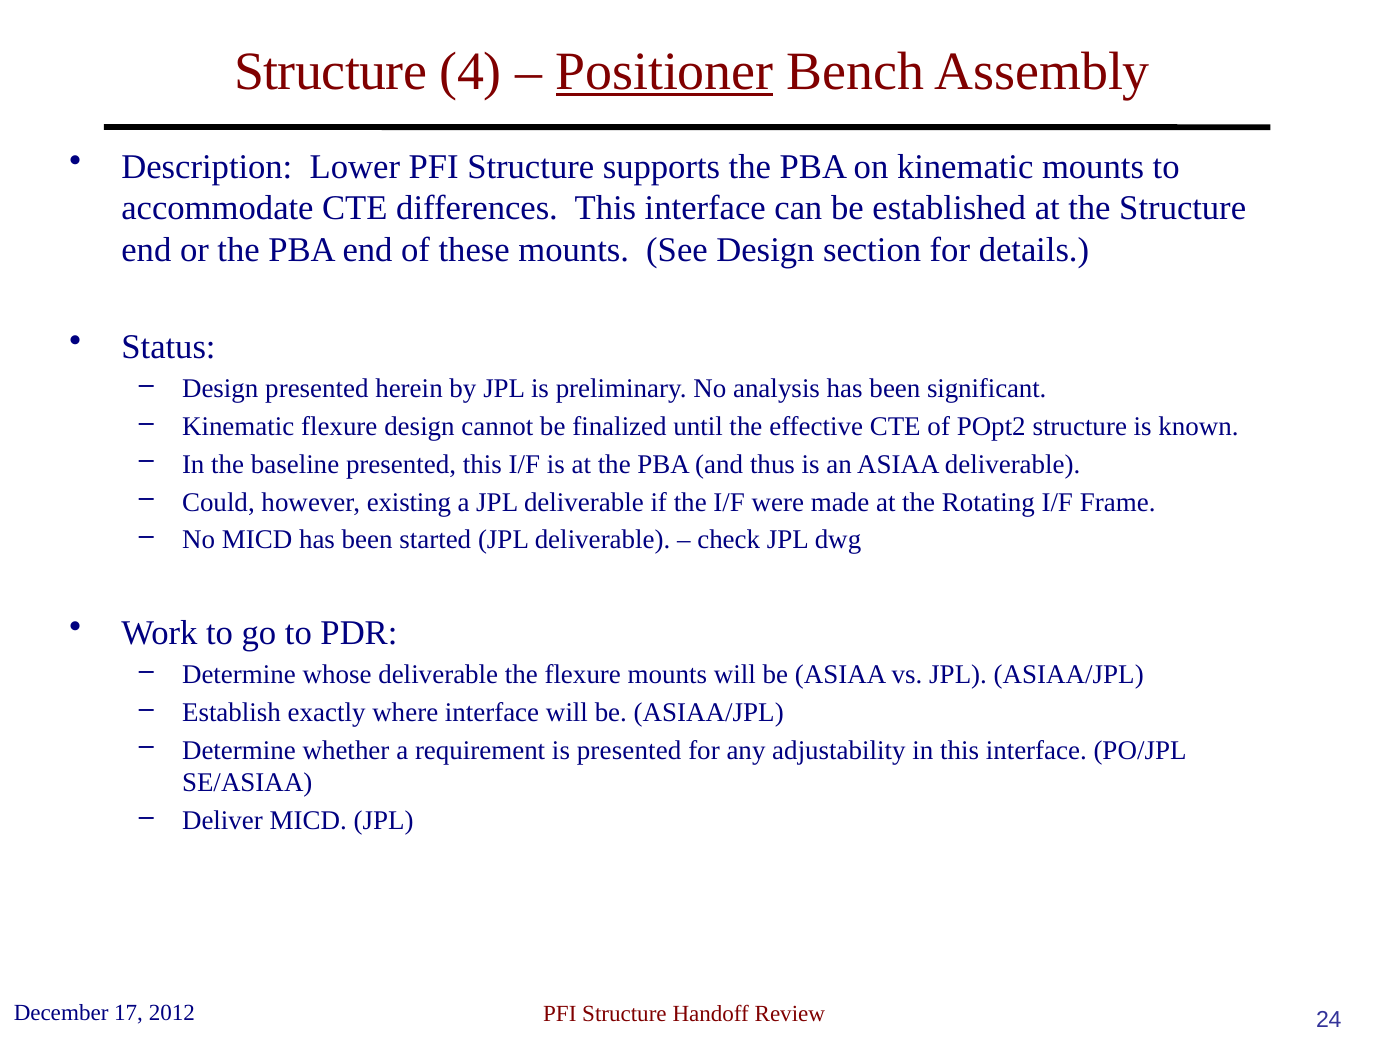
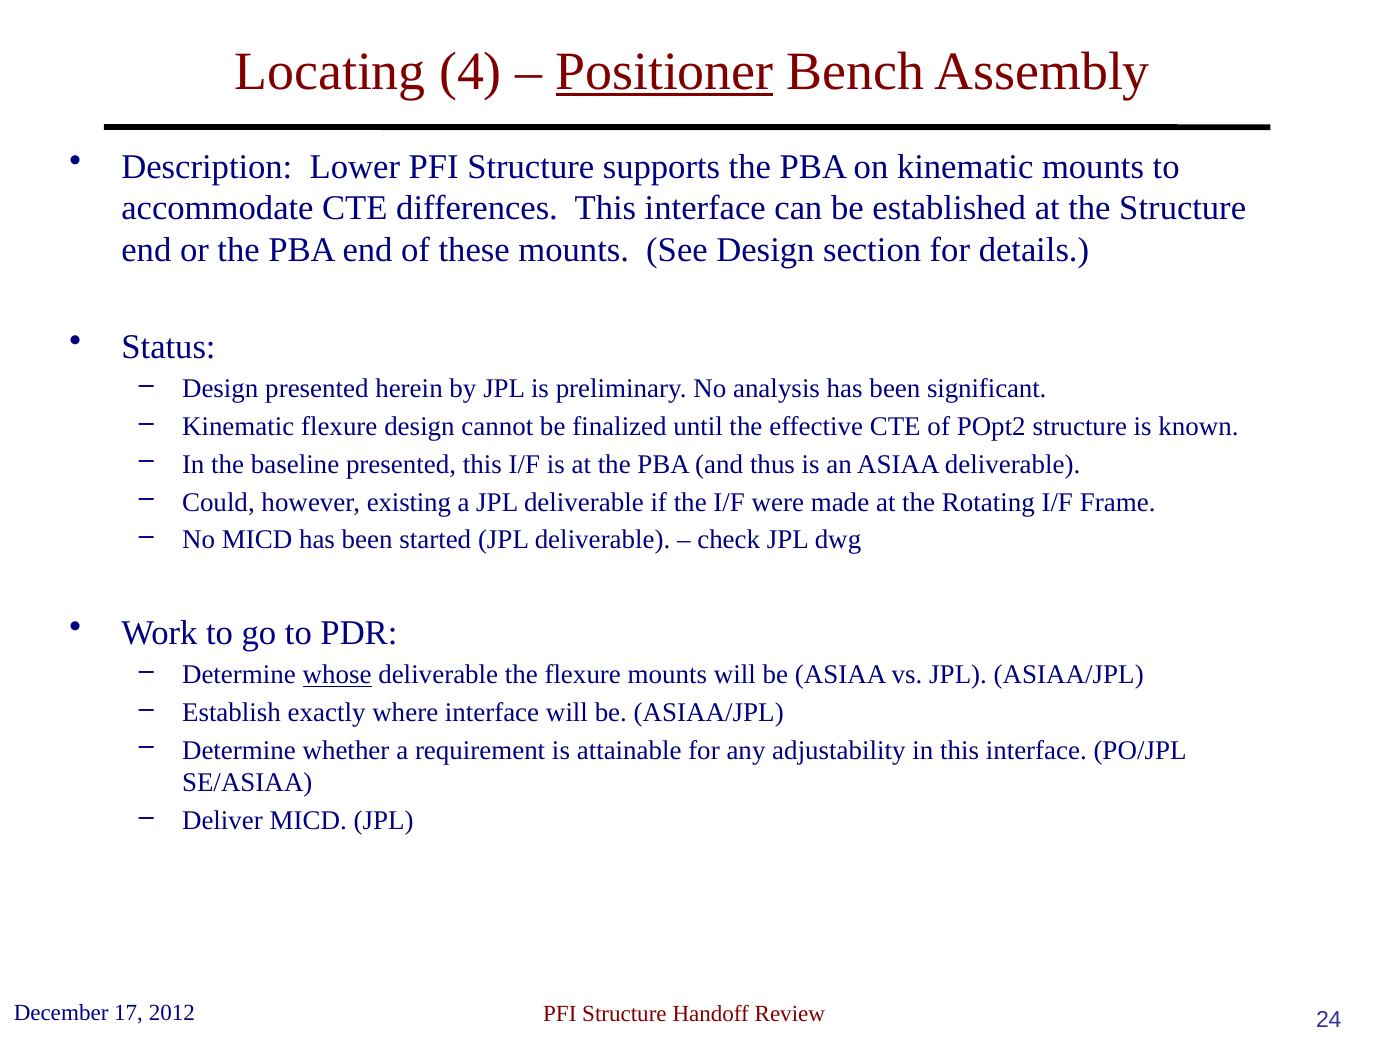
Structure at (331, 71): Structure -> Locating
whose underline: none -> present
is presented: presented -> attainable
